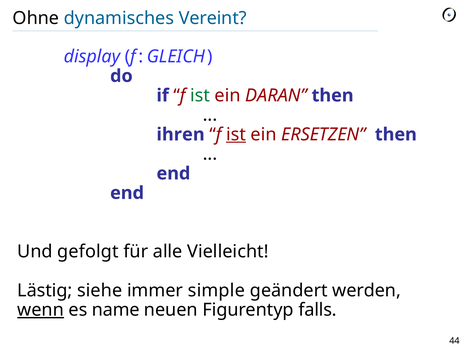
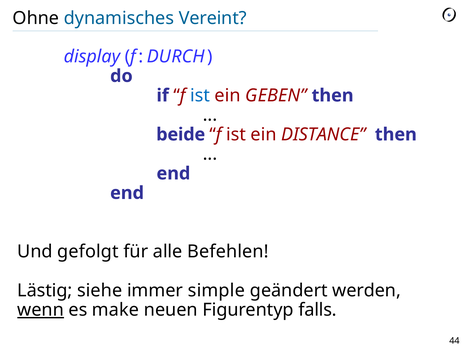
GLEICH: GLEICH -> DURCH
ist at (200, 96) colour: green -> blue
DARAN: DARAN -> GEBEN
ihren: ihren -> beide
ist at (236, 134) underline: present -> none
ERSETZEN: ERSETZEN -> DISTANCE
Vielleicht: Vielleicht -> Befehlen
name: name -> make
